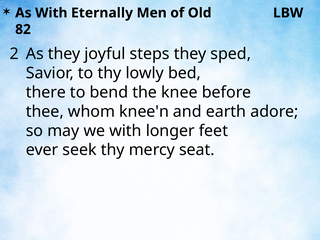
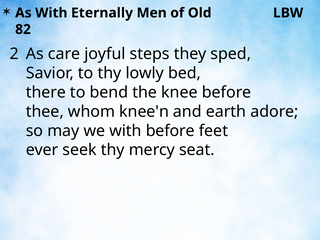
As they: they -> care
with longer: longer -> before
